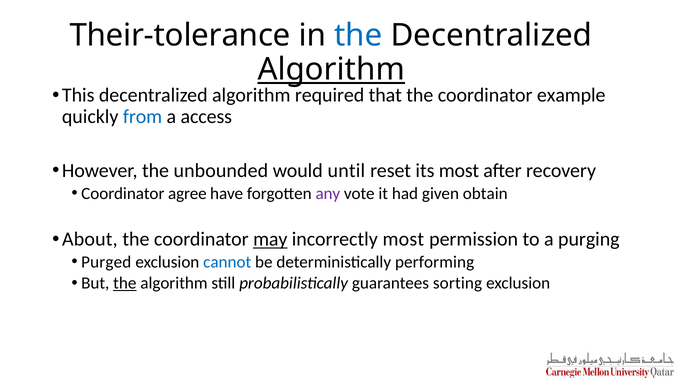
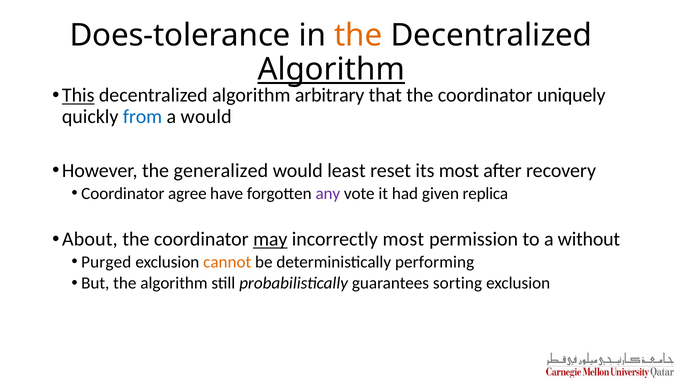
Their-tolerance: Their-tolerance -> Does-tolerance
the at (358, 35) colour: blue -> orange
This underline: none -> present
required: required -> arbitrary
example: example -> uniquely
a access: access -> would
unbounded: unbounded -> generalized
until: until -> least
obtain: obtain -> replica
purging: purging -> without
cannot colour: blue -> orange
the at (125, 283) underline: present -> none
